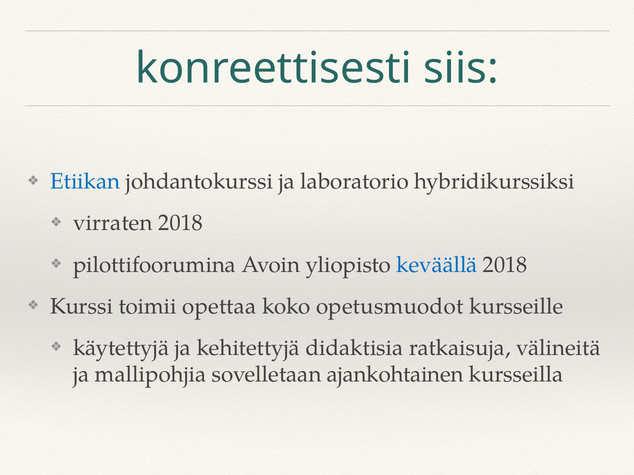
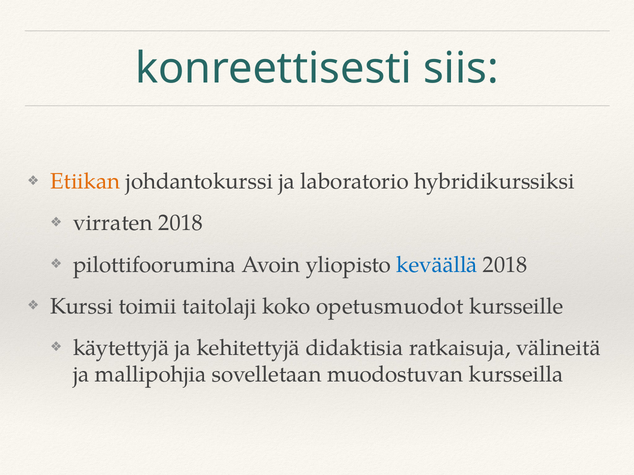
Etiikan colour: blue -> orange
opettaa: opettaa -> taitolaji
ajankohtainen: ajankohtainen -> muodostuvan
